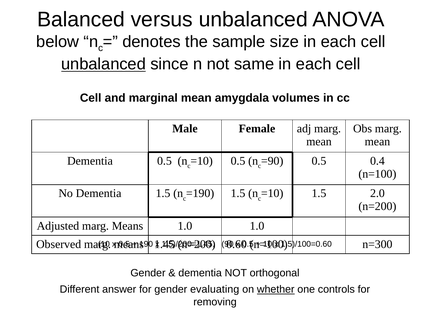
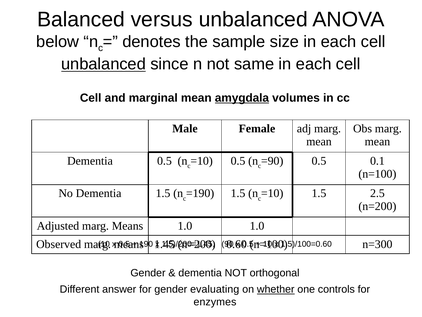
amygdala underline: none -> present
0.4: 0.4 -> 0.1
2.0: 2.0 -> 2.5
removing: removing -> enzymes
